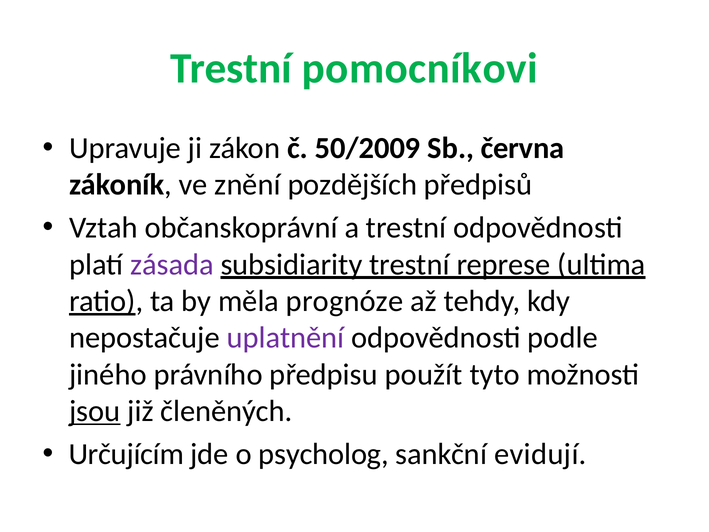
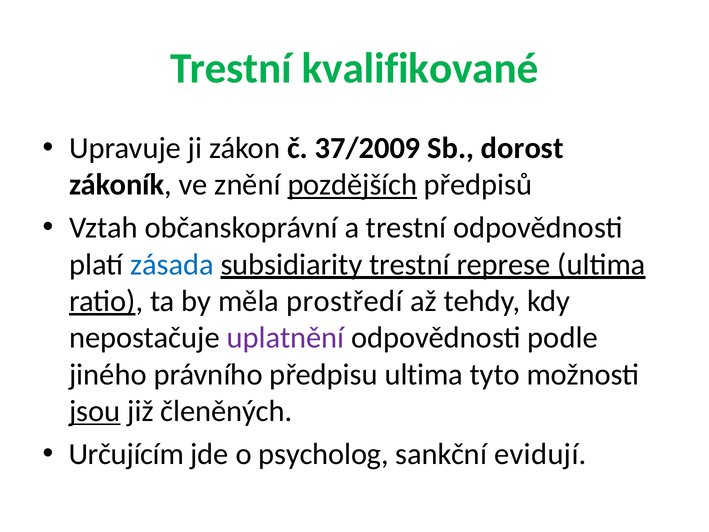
pomocníkovi: pomocníkovi -> kvalifikované
50/2009: 50/2009 -> 37/2009
června: června -> dorost
pozdějších underline: none -> present
zásada colour: purple -> blue
prognóze: prognóze -> prostředí
předpisu použít: použít -> ultima
